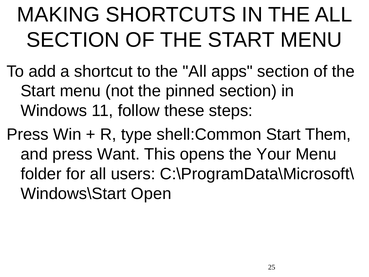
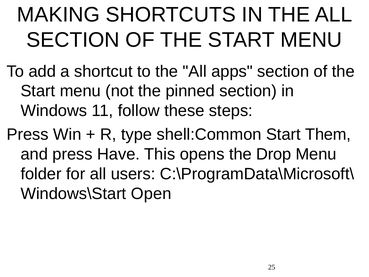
Want: Want -> Have
Your: Your -> Drop
